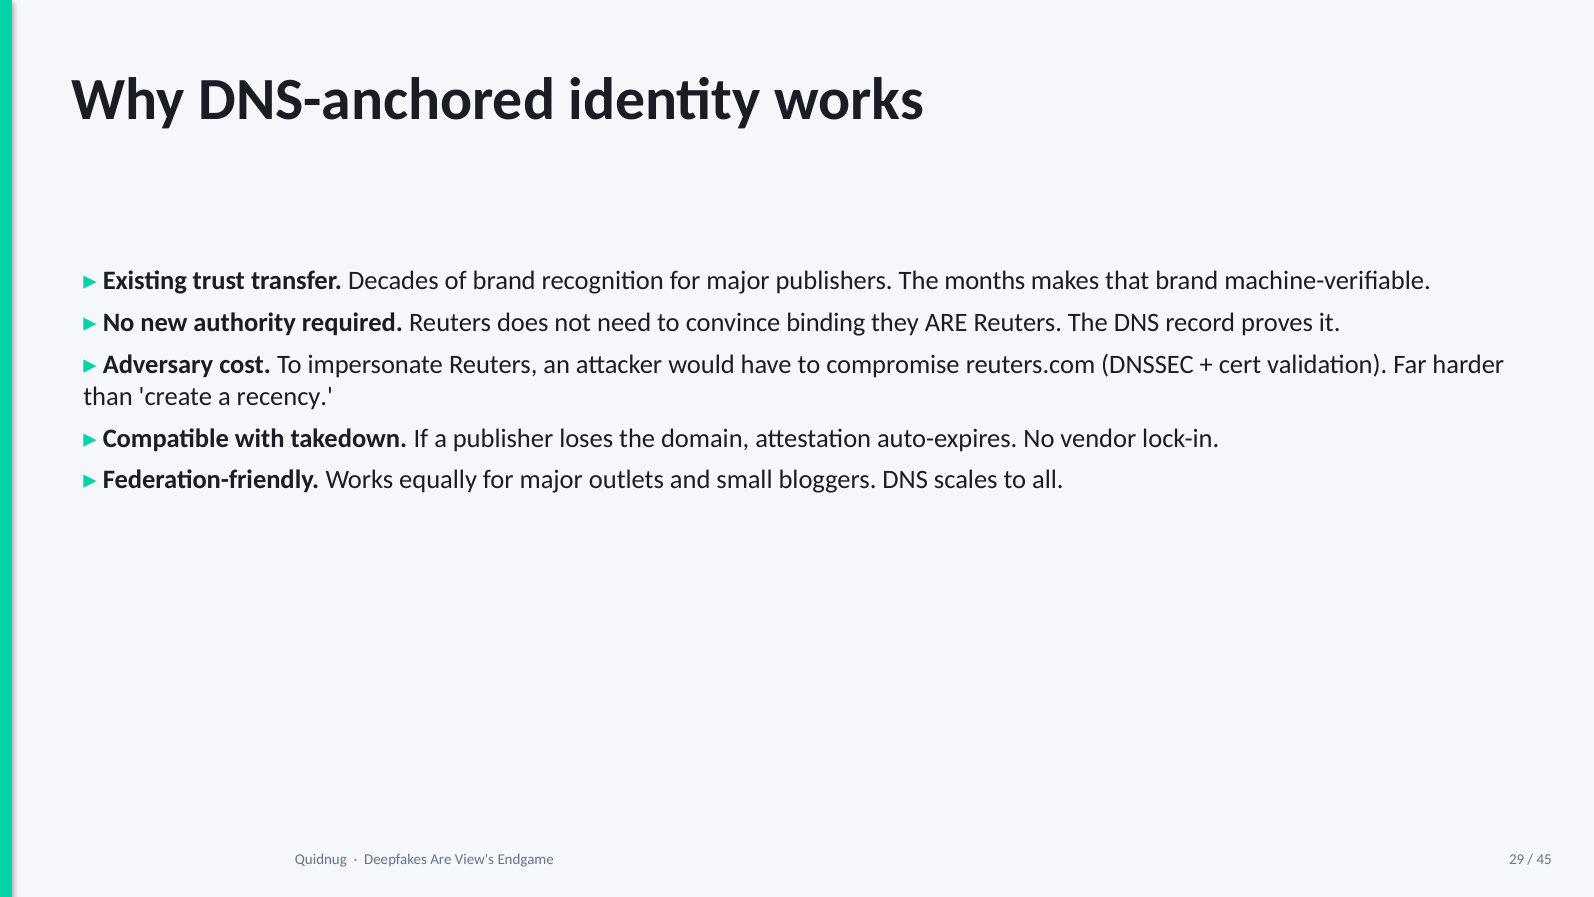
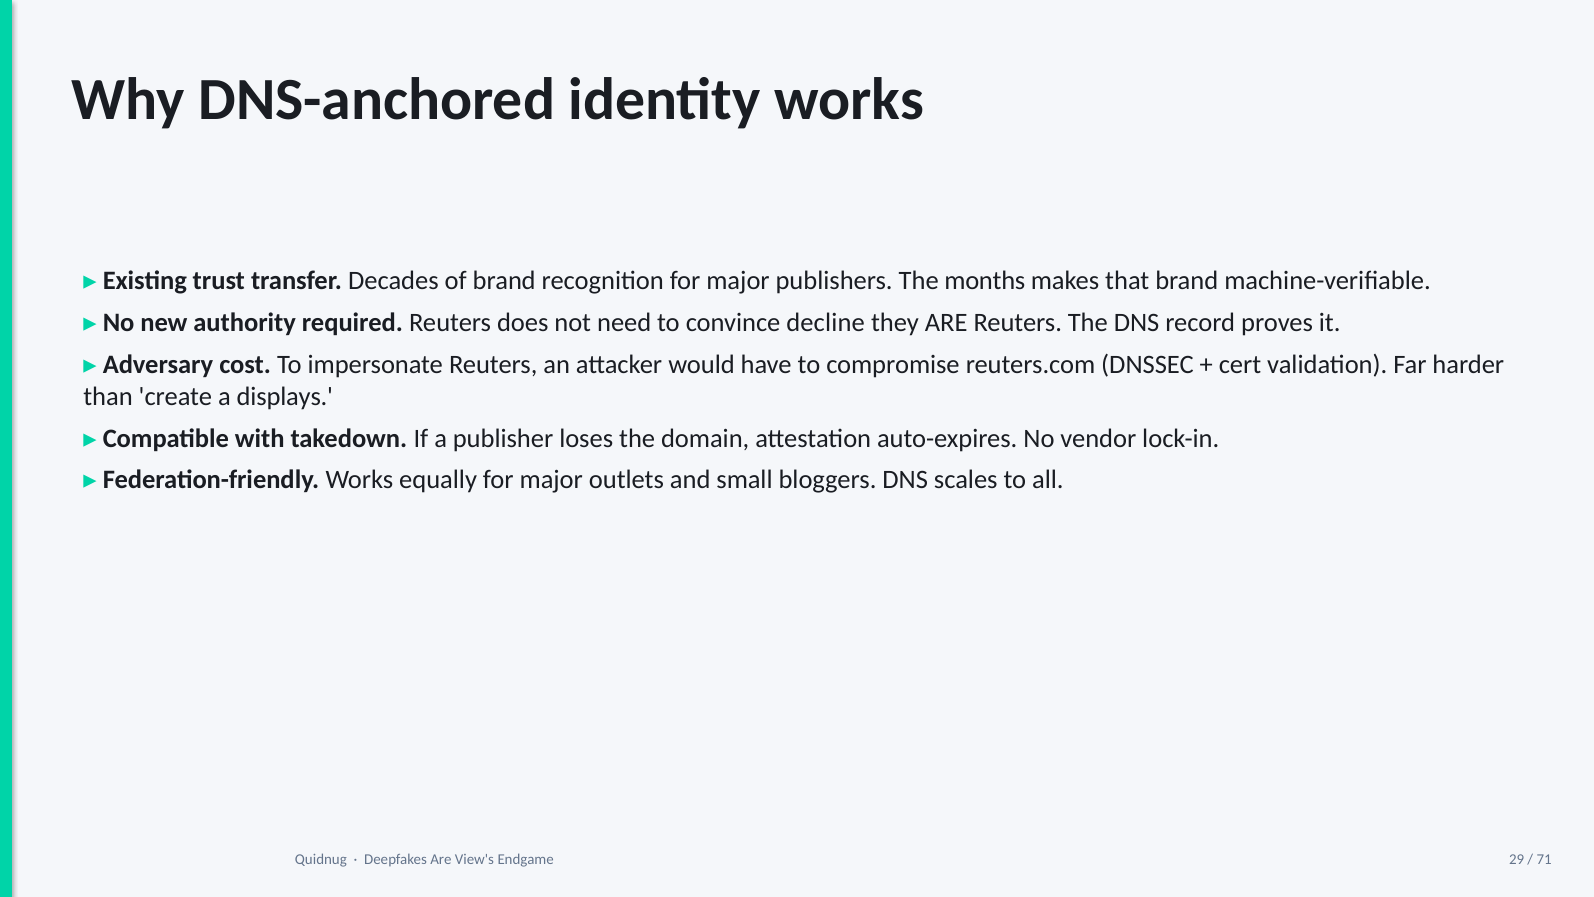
binding: binding -> decline
recency: recency -> displays
45: 45 -> 71
